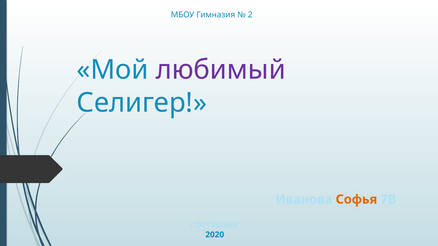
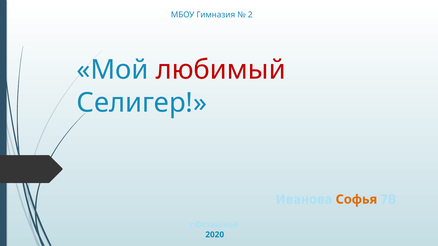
любимый colour: purple -> red
